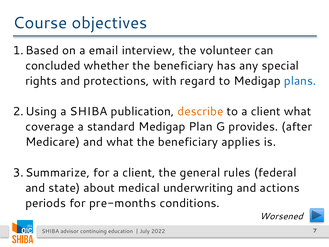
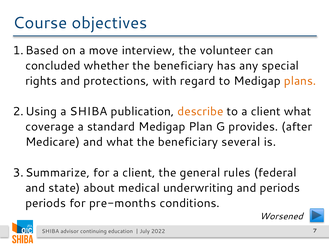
email: email -> move
plans colour: blue -> orange
applies: applies -> several
and actions: actions -> periods
